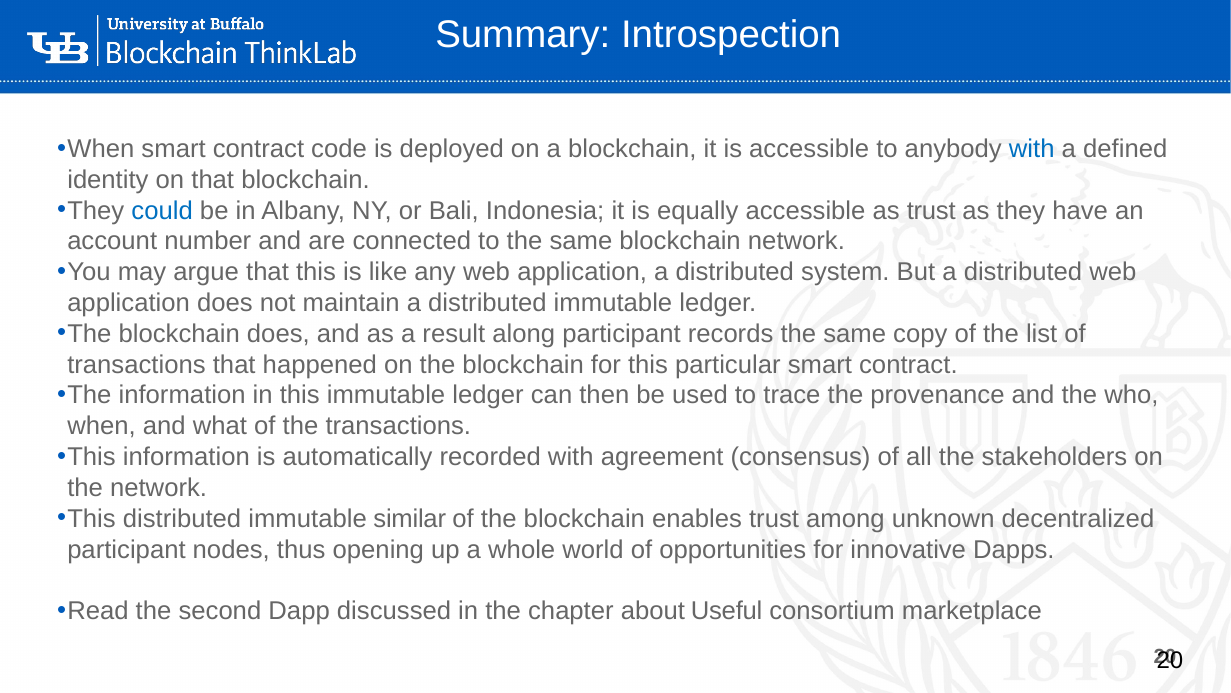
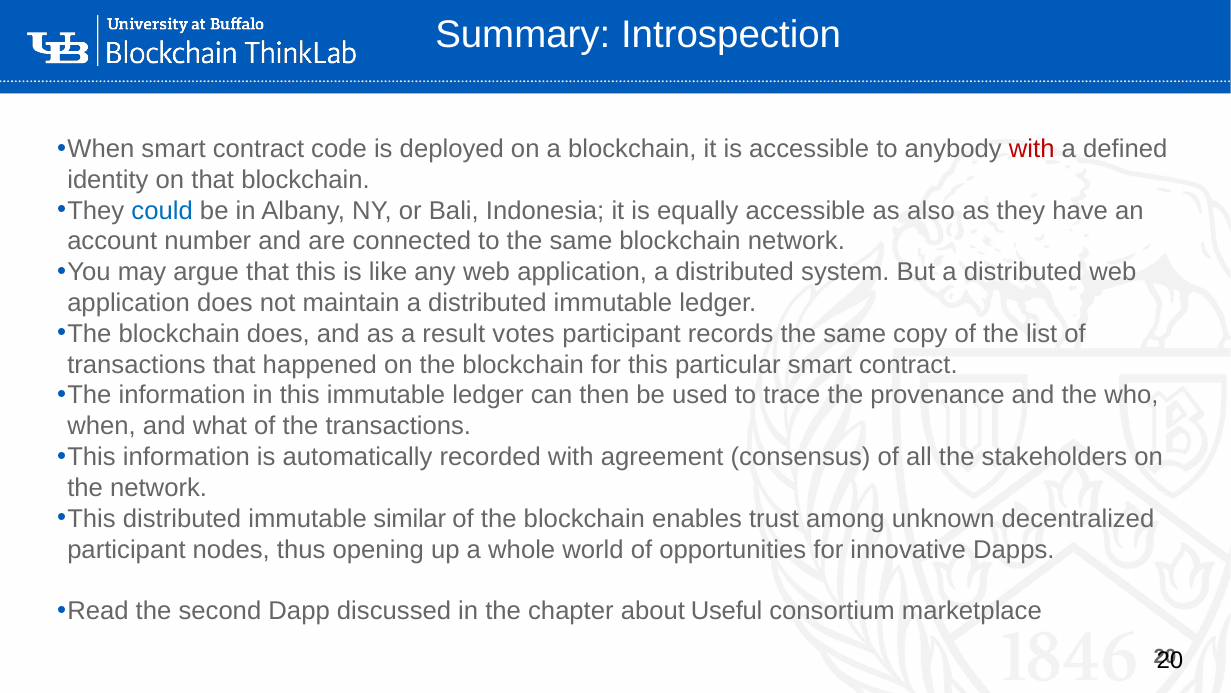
with at (1032, 149) colour: blue -> red
as trust: trust -> also
along: along -> votes
